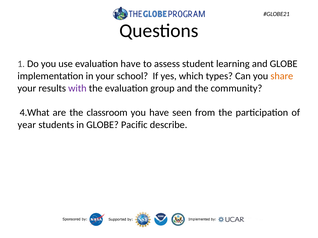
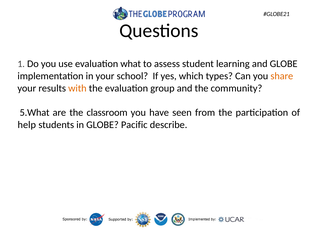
evaluation have: have -> what
with colour: purple -> orange
4.What: 4.What -> 5.What
year: year -> help
